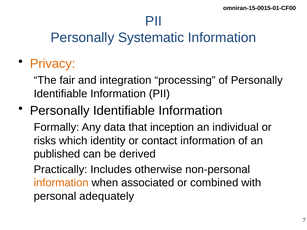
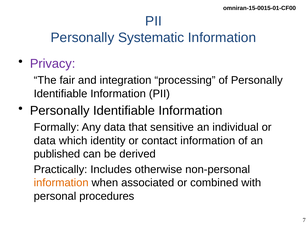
Privacy colour: orange -> purple
inception: inception -> sensitive
risks at (45, 141): risks -> data
adequately: adequately -> procedures
